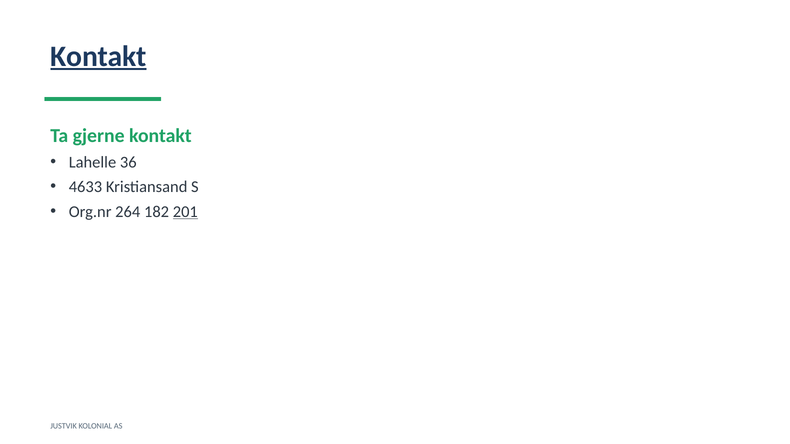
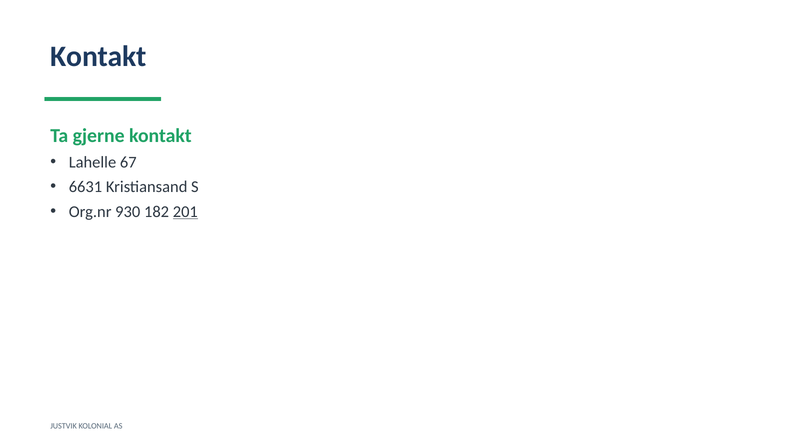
Kontakt at (98, 56) underline: present -> none
36: 36 -> 67
4633: 4633 -> 6631
264: 264 -> 930
